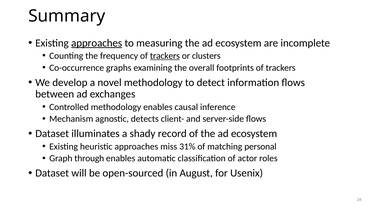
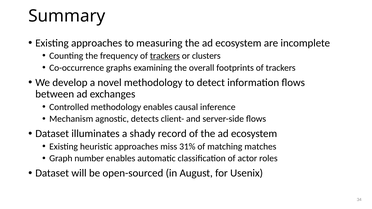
approaches at (97, 43) underline: present -> none
personal: personal -> matches
through: through -> number
